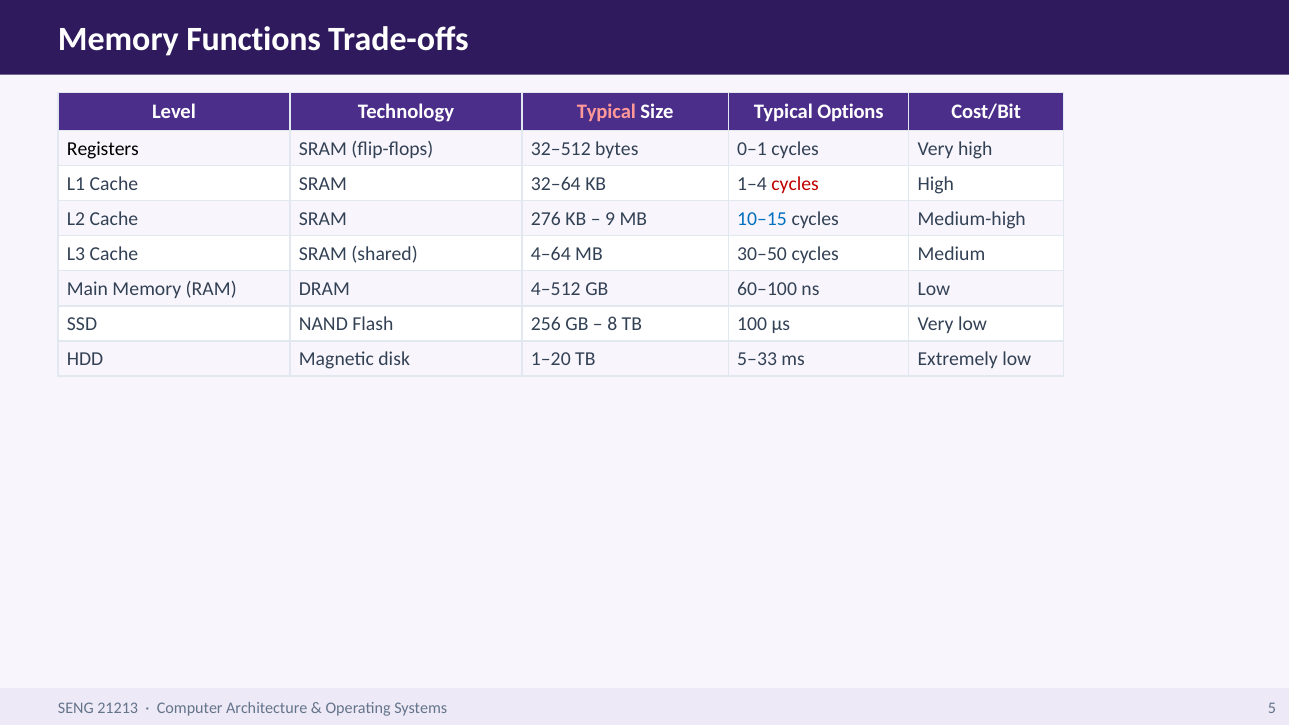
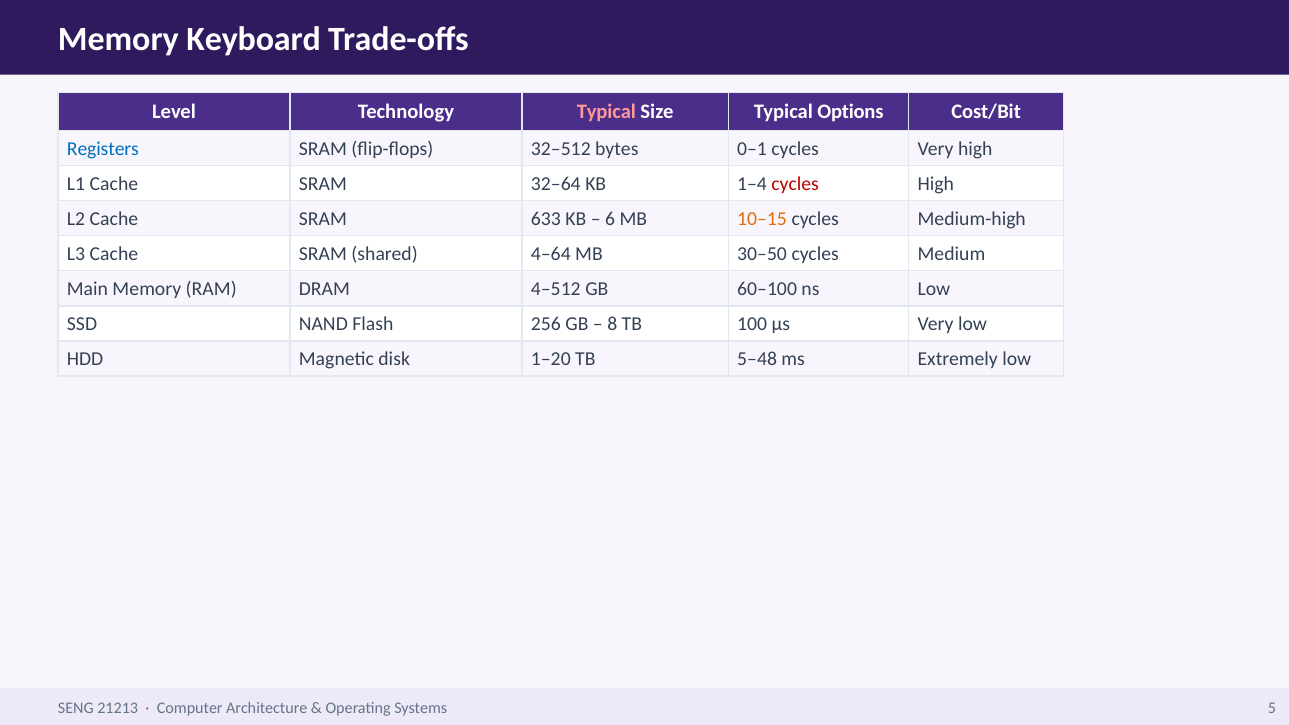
Functions: Functions -> Keyboard
Registers colour: black -> blue
276: 276 -> 633
9: 9 -> 6
10–15 colour: blue -> orange
5–33: 5–33 -> 5–48
